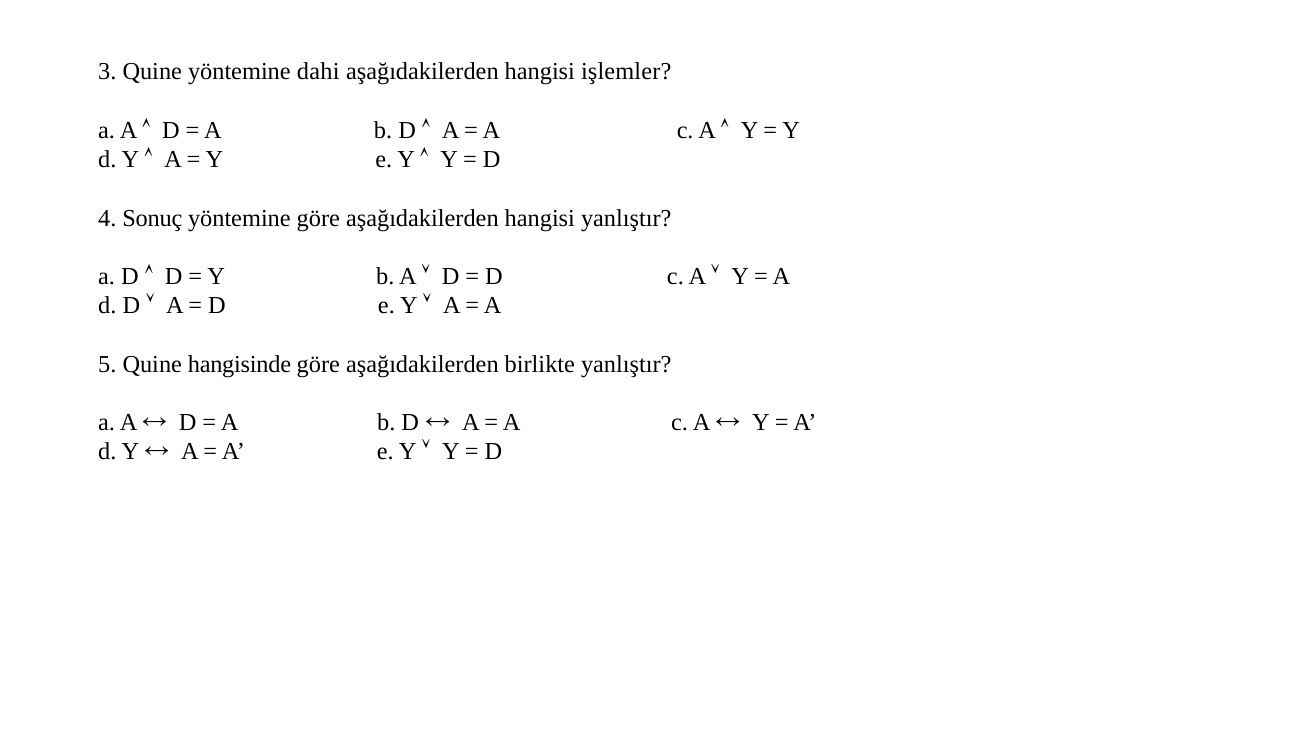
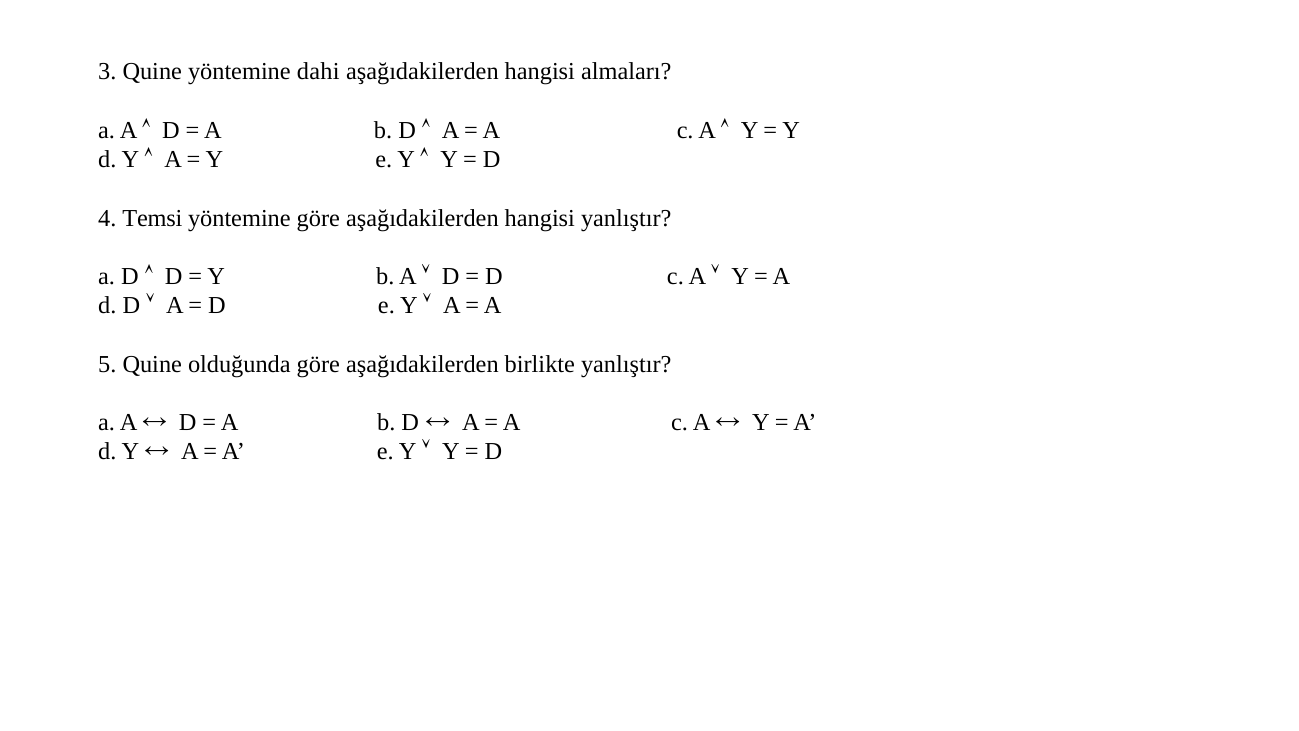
işlemler: işlemler -> almaları
Sonuç: Sonuç -> Temsi
hangisinde: hangisinde -> olduğunda
